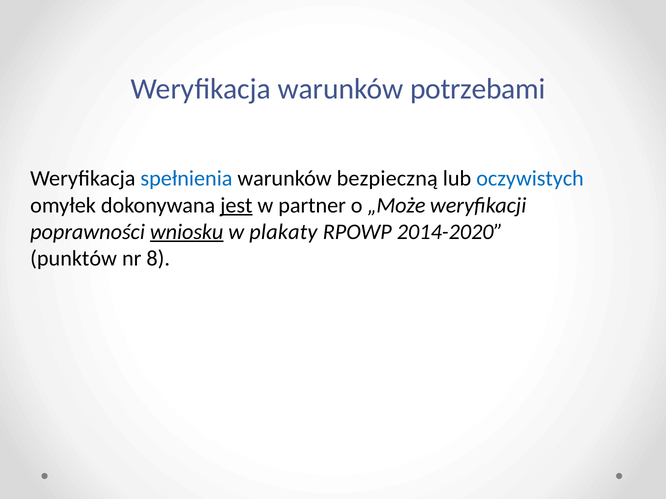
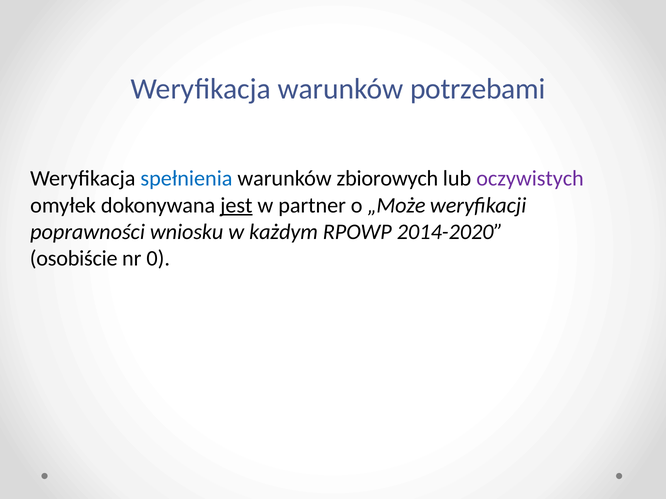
bezpieczną: bezpieczną -> zbiorowych
oczywistych colour: blue -> purple
wniosku underline: present -> none
plakaty: plakaty -> każdym
punktów: punktów -> osobiście
8: 8 -> 0
